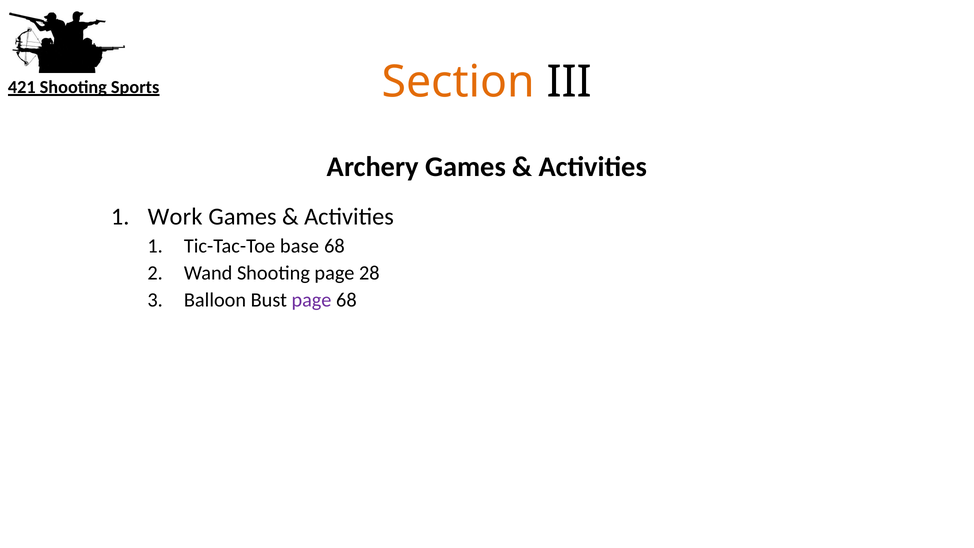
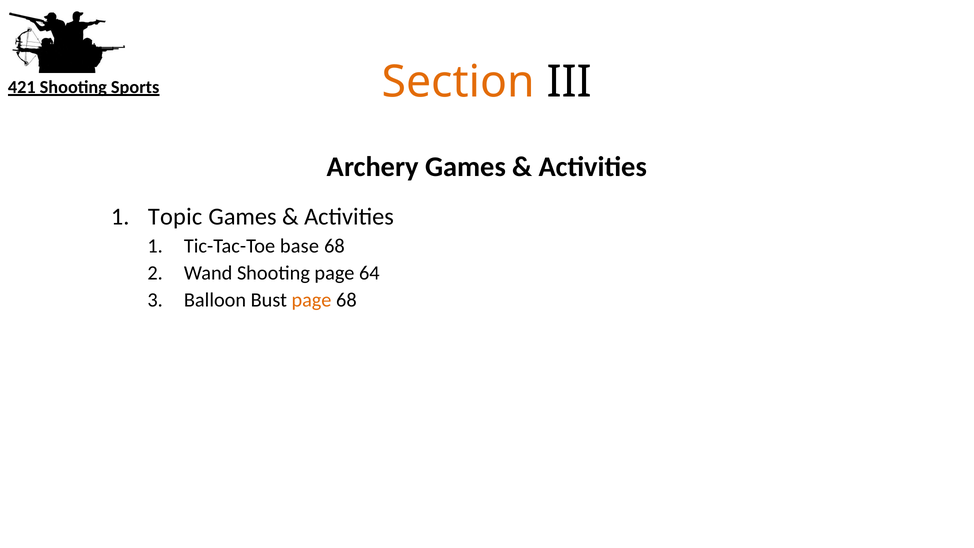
Work: Work -> Topic
28: 28 -> 64
page at (311, 300) colour: purple -> orange
